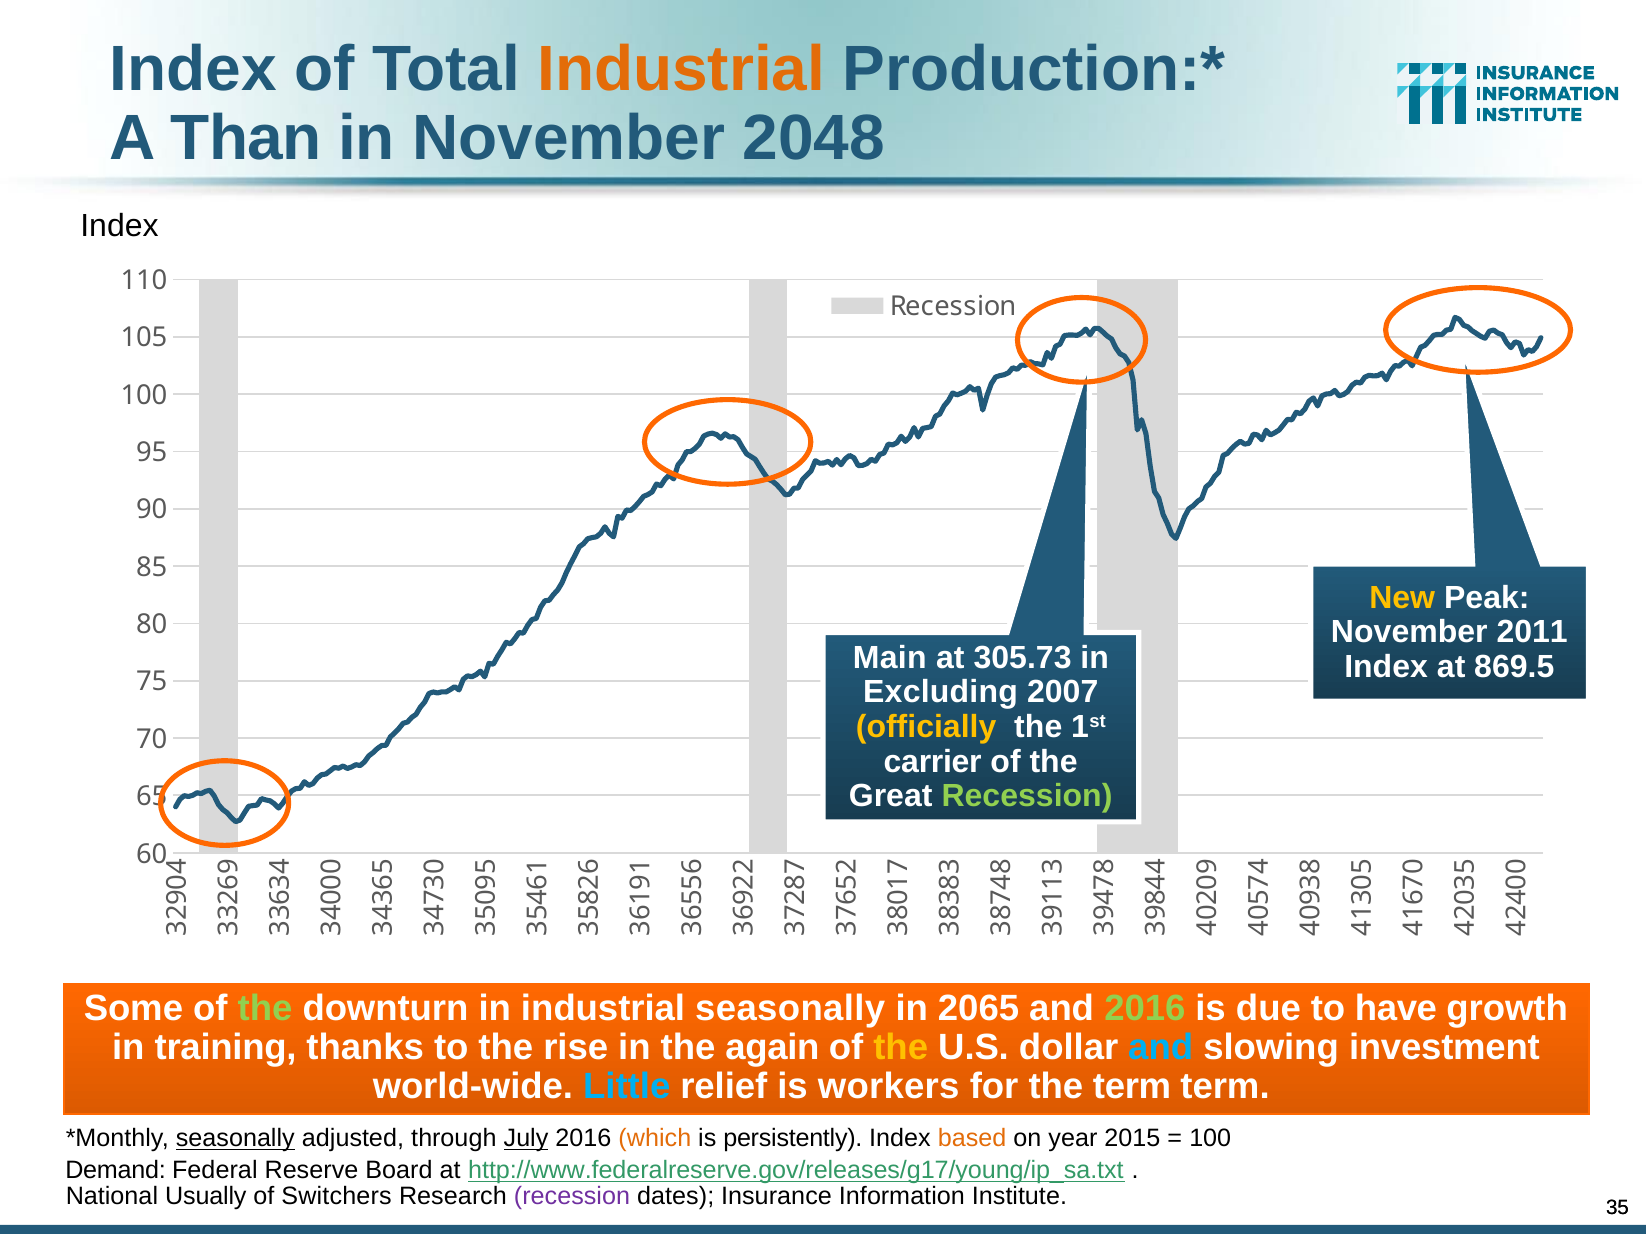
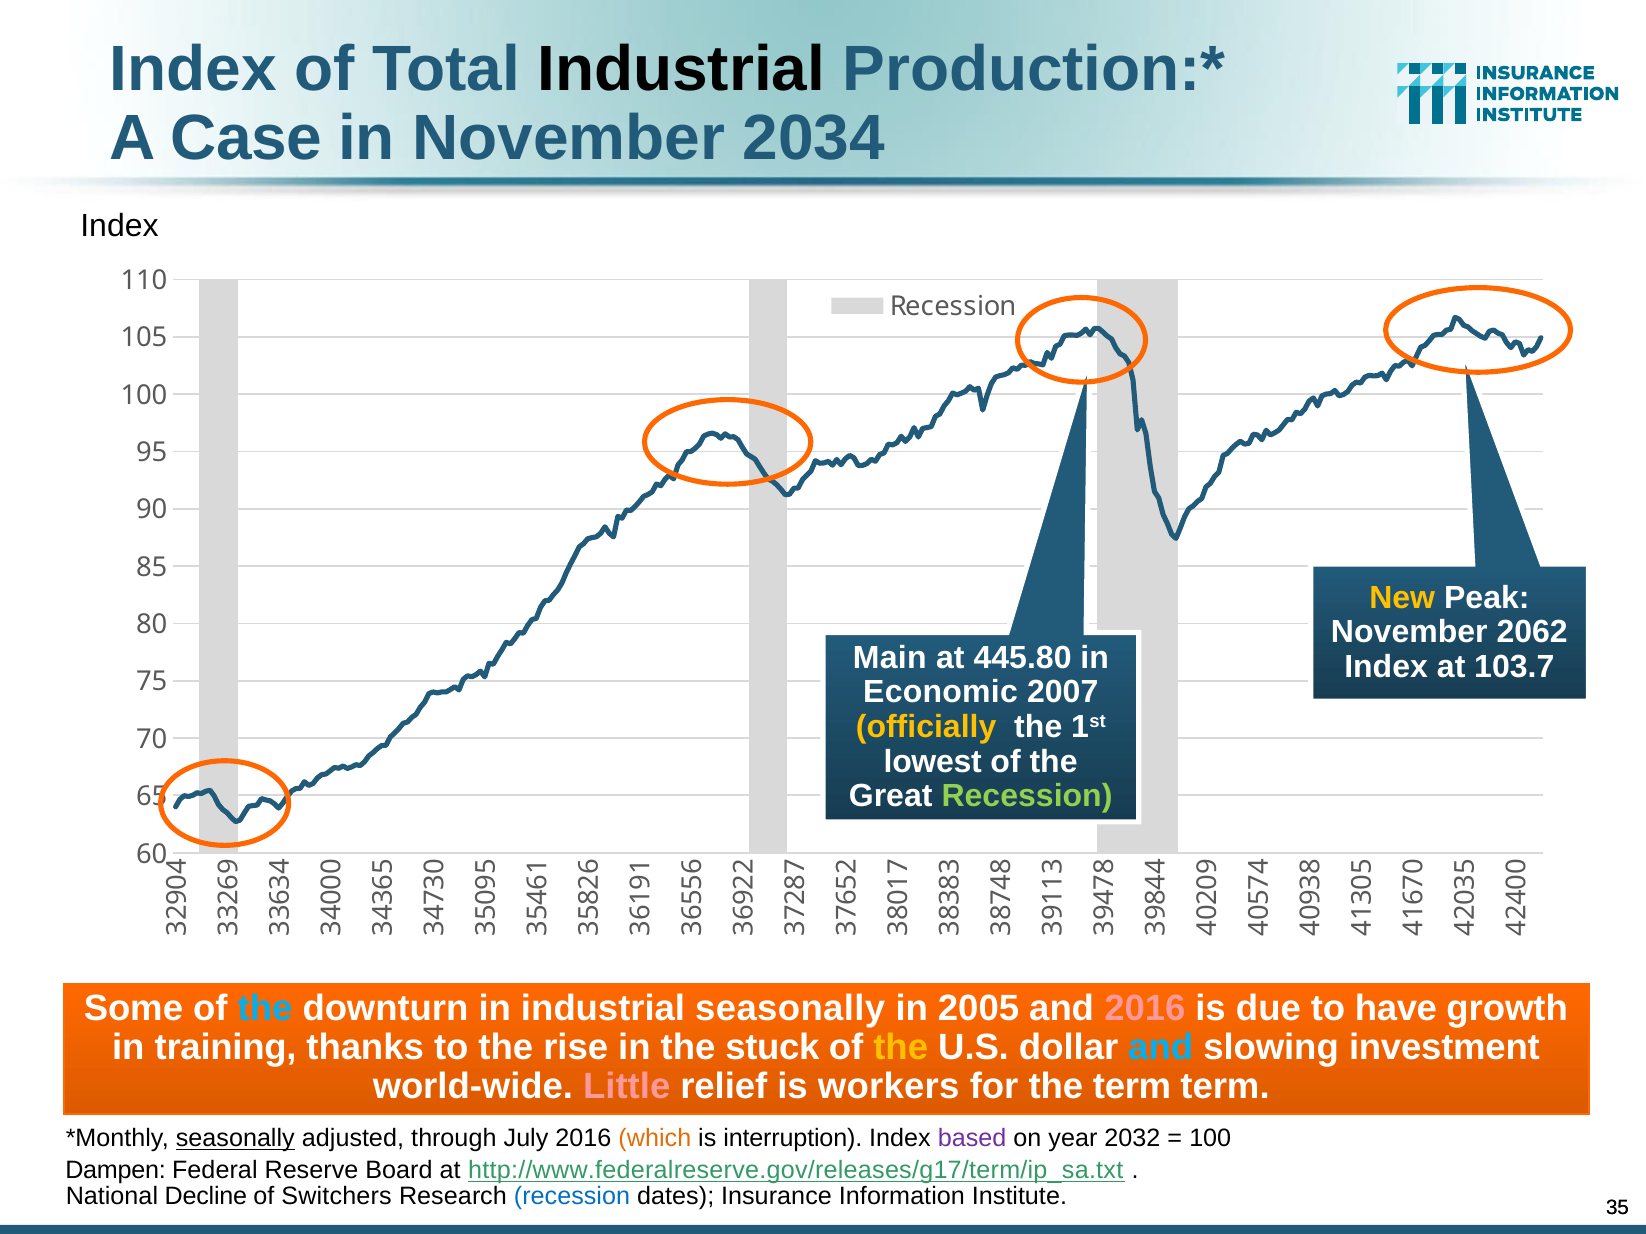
Industrial at (681, 69) colour: orange -> black
Than: Than -> Case
2048: 2048 -> 2034
2011: 2011 -> 2062
305.73: 305.73 -> 445.80
869.5: 869.5 -> 103.7
Excluding: Excluding -> Economic
carrier: carrier -> lowest
the at (265, 1008) colour: light green -> light blue
2065: 2065 -> 2005
2016 at (1145, 1008) colour: light green -> pink
again: again -> stuck
Little colour: light blue -> pink
July underline: present -> none
persistently: persistently -> interruption
based colour: orange -> purple
2015: 2015 -> 2032
Demand: Demand -> Dampen
http://www.federalreserve.gov/releases/g17/young/ip_sa.txt: http://www.federalreserve.gov/releases/g17/young/ip_sa.txt -> http://www.federalreserve.gov/releases/g17/term/ip_sa.txt
Usually: Usually -> Decline
recession at (572, 1197) colour: purple -> blue
